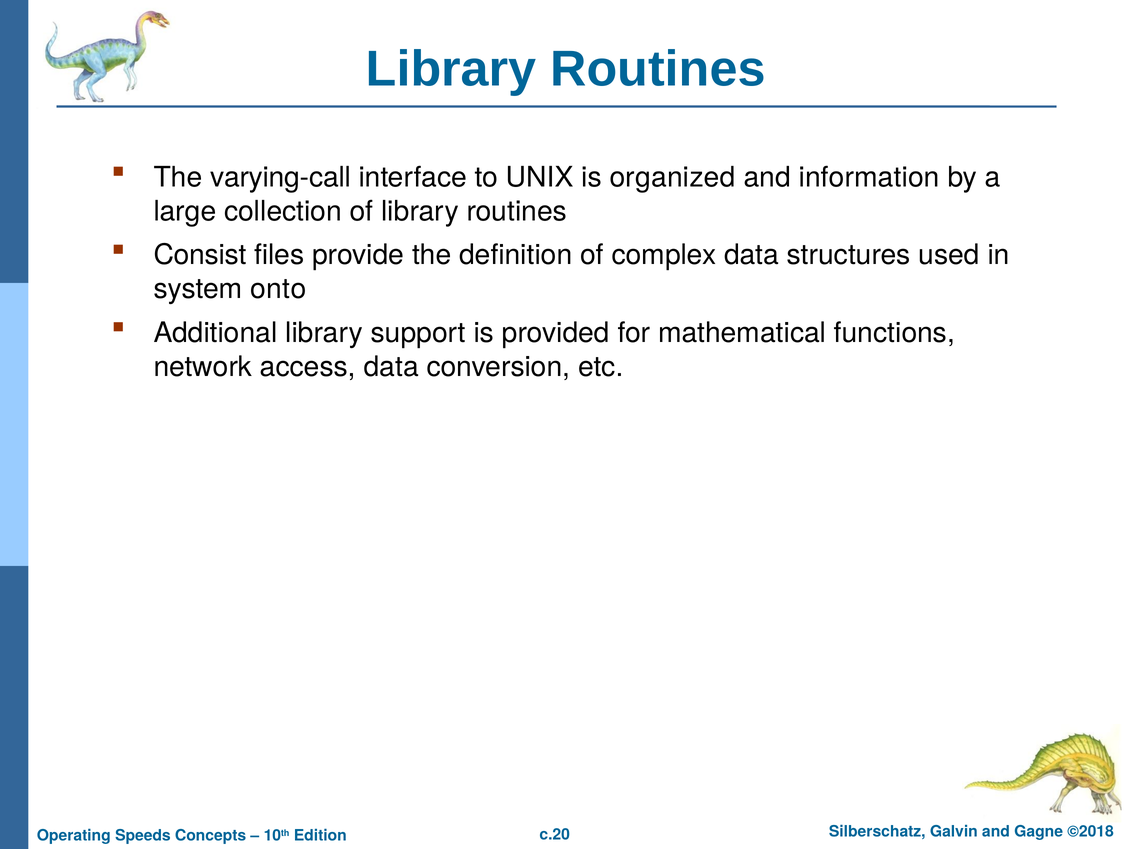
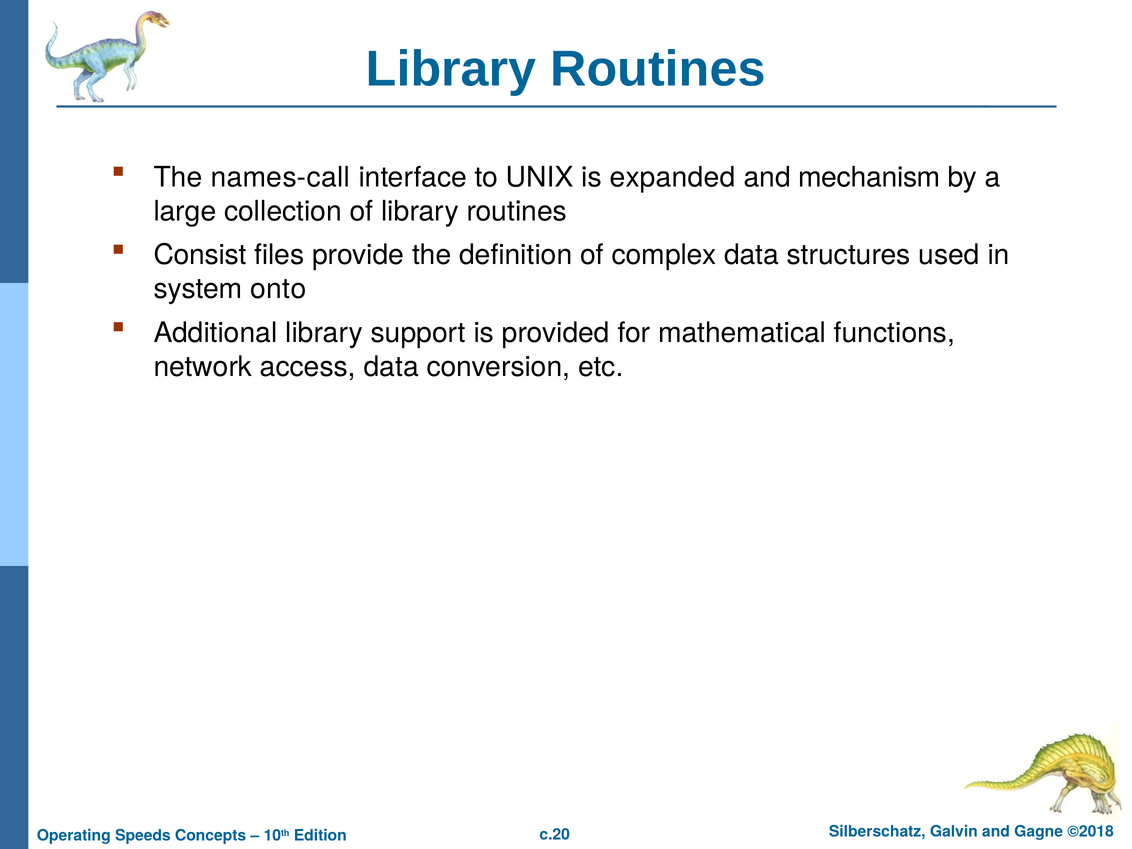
varying-call: varying-call -> names-call
organized: organized -> expanded
information: information -> mechanism
